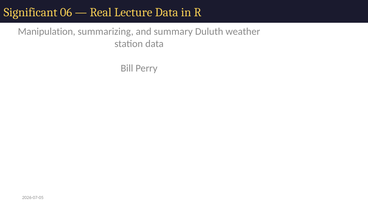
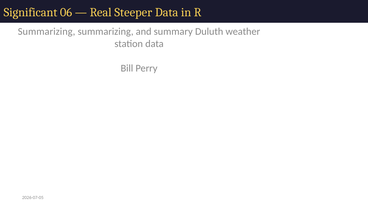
Lecture: Lecture -> Steeper
Manipulation at (47, 31): Manipulation -> Summarizing
